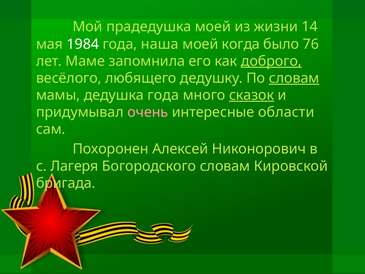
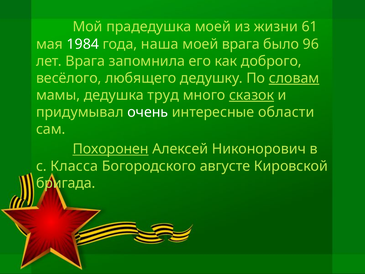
14: 14 -> 61
моей когда: когда -> врага
76: 76 -> 96
лет Маме: Маме -> Врага
доброго underline: present -> none
дедушка года: года -> труд
очень colour: pink -> white
Похоронен underline: none -> present
Лагеря: Лагеря -> Класса
Богородского словам: словам -> августе
